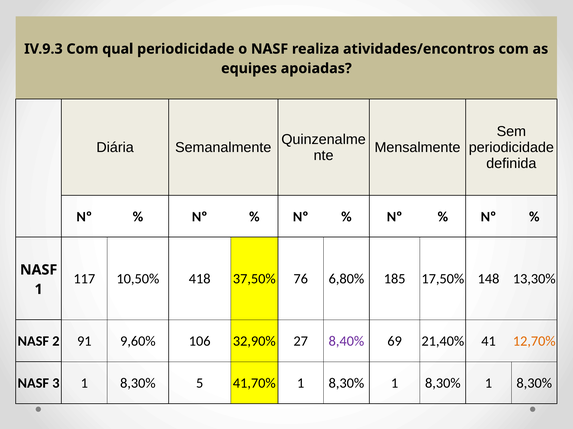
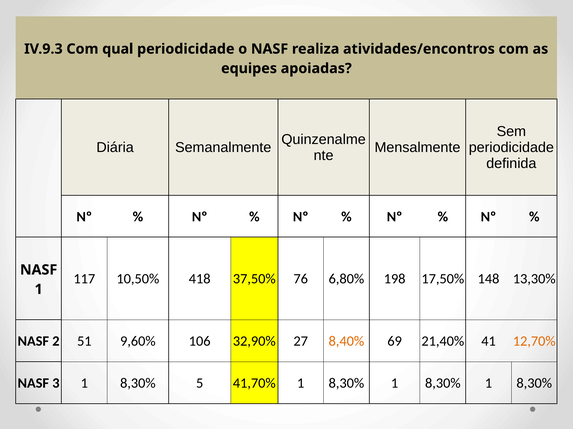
185: 185 -> 198
91: 91 -> 51
8,40% colour: purple -> orange
